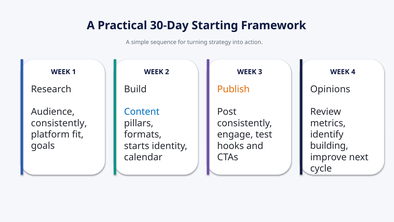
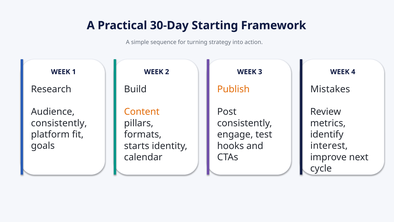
Opinions: Opinions -> Mistakes
Content colour: blue -> orange
building: building -> interest
